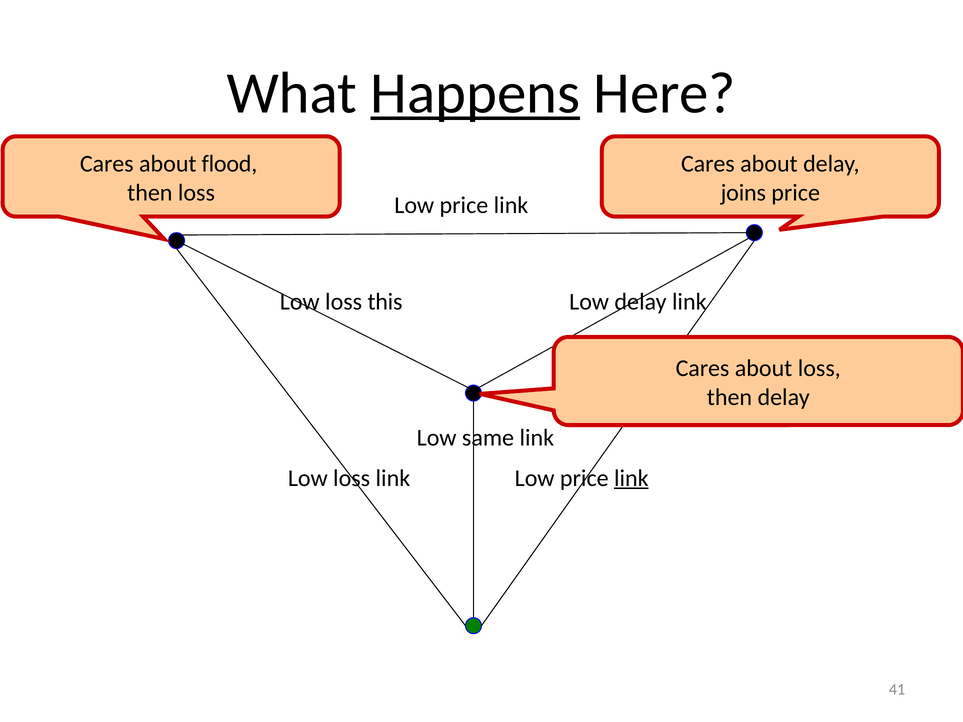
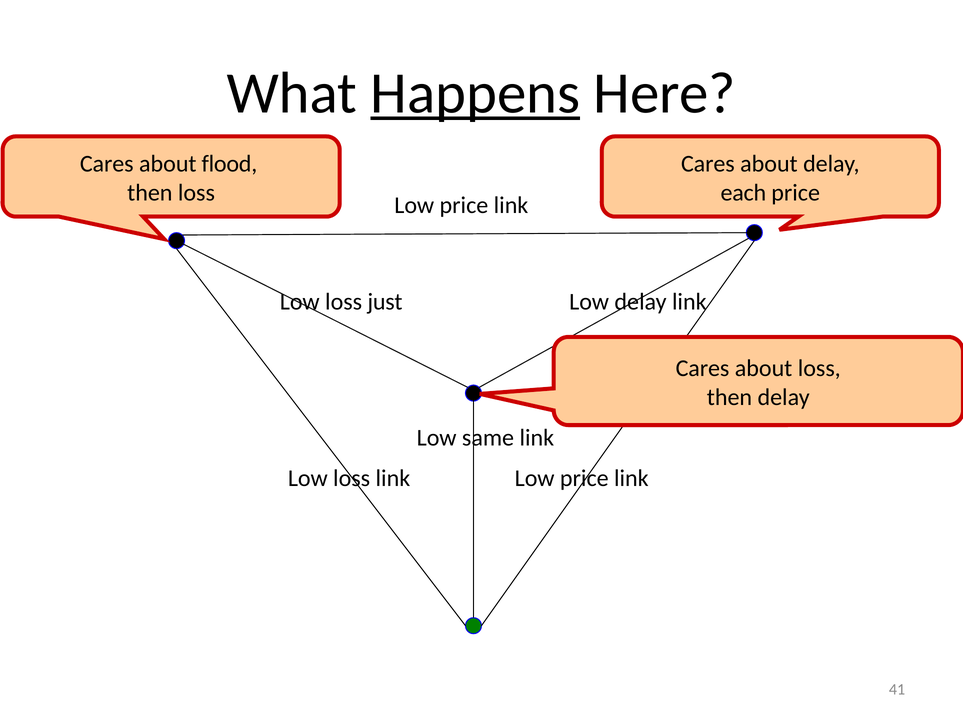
joins: joins -> each
this: this -> just
link at (631, 478) underline: present -> none
